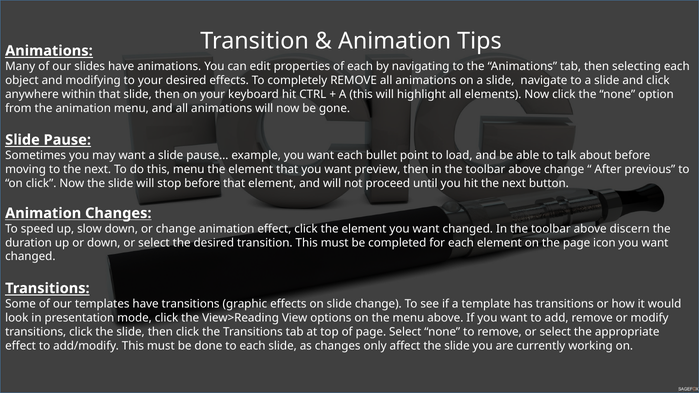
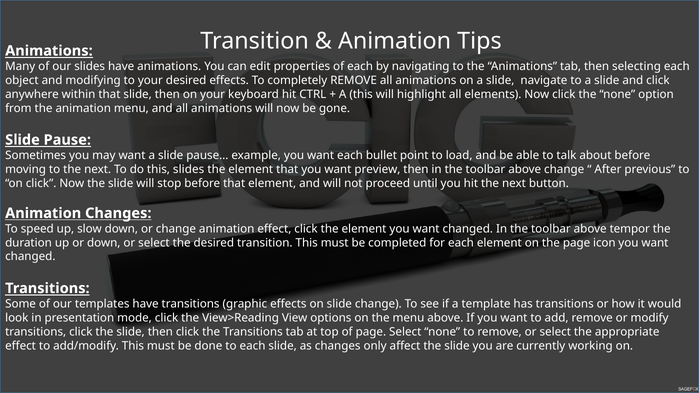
this menu: menu -> slides
discern: discern -> tempor
